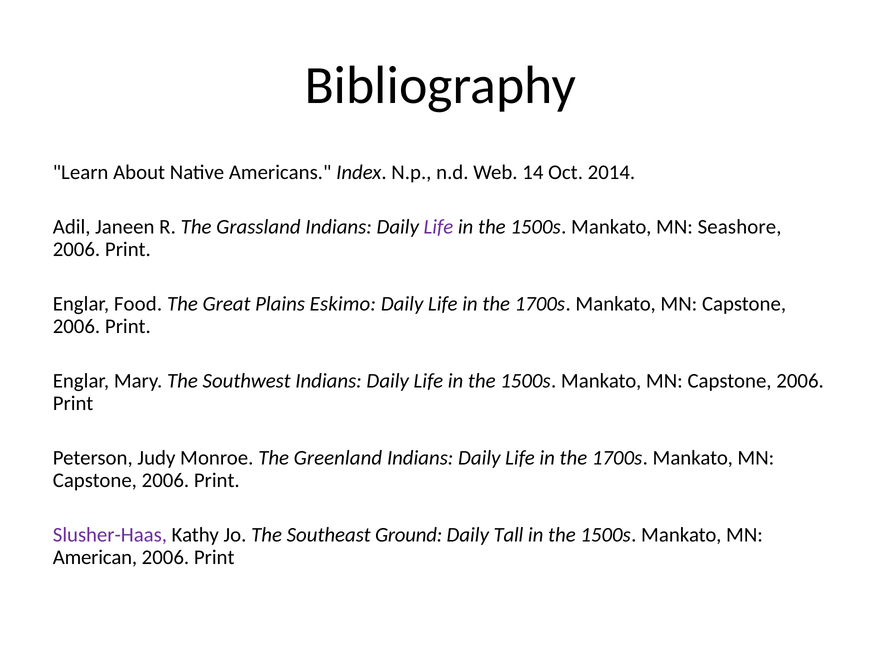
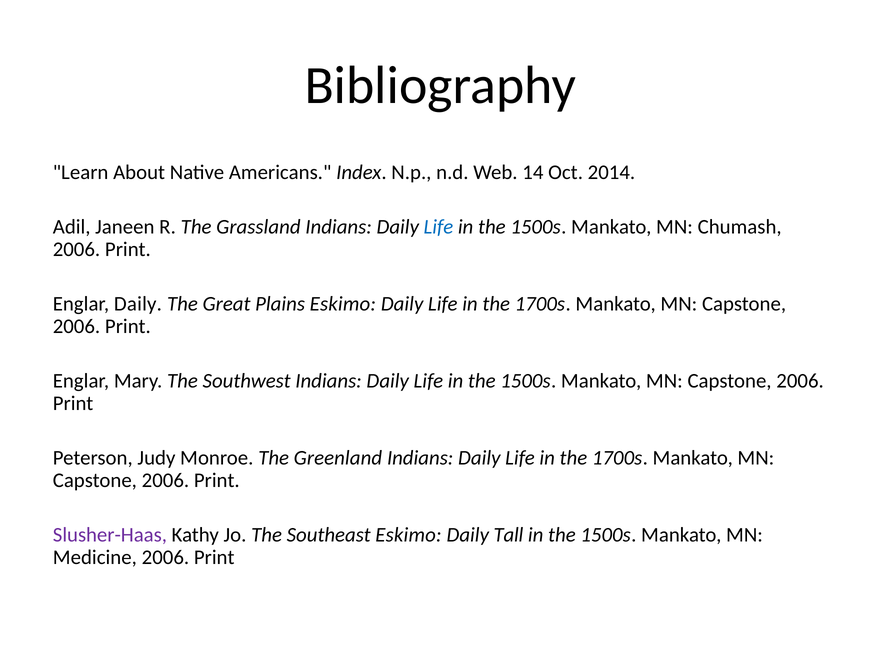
Life at (438, 227) colour: purple -> blue
Seashore: Seashore -> Chumash
Englar Food: Food -> Daily
Southeast Ground: Ground -> Eskimo
American: American -> Medicine
